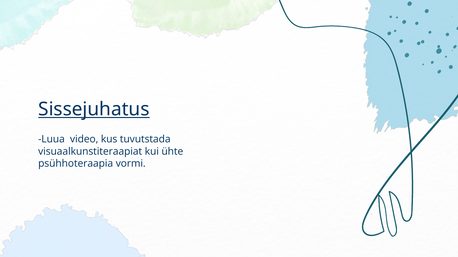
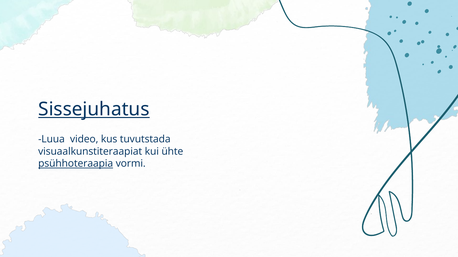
psühhoteraapia underline: none -> present
